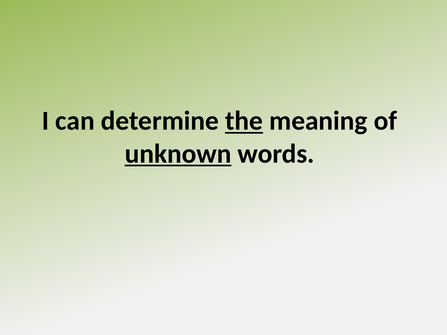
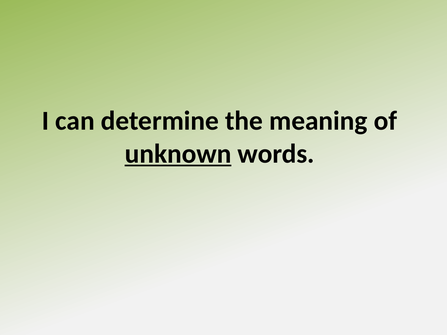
the underline: present -> none
